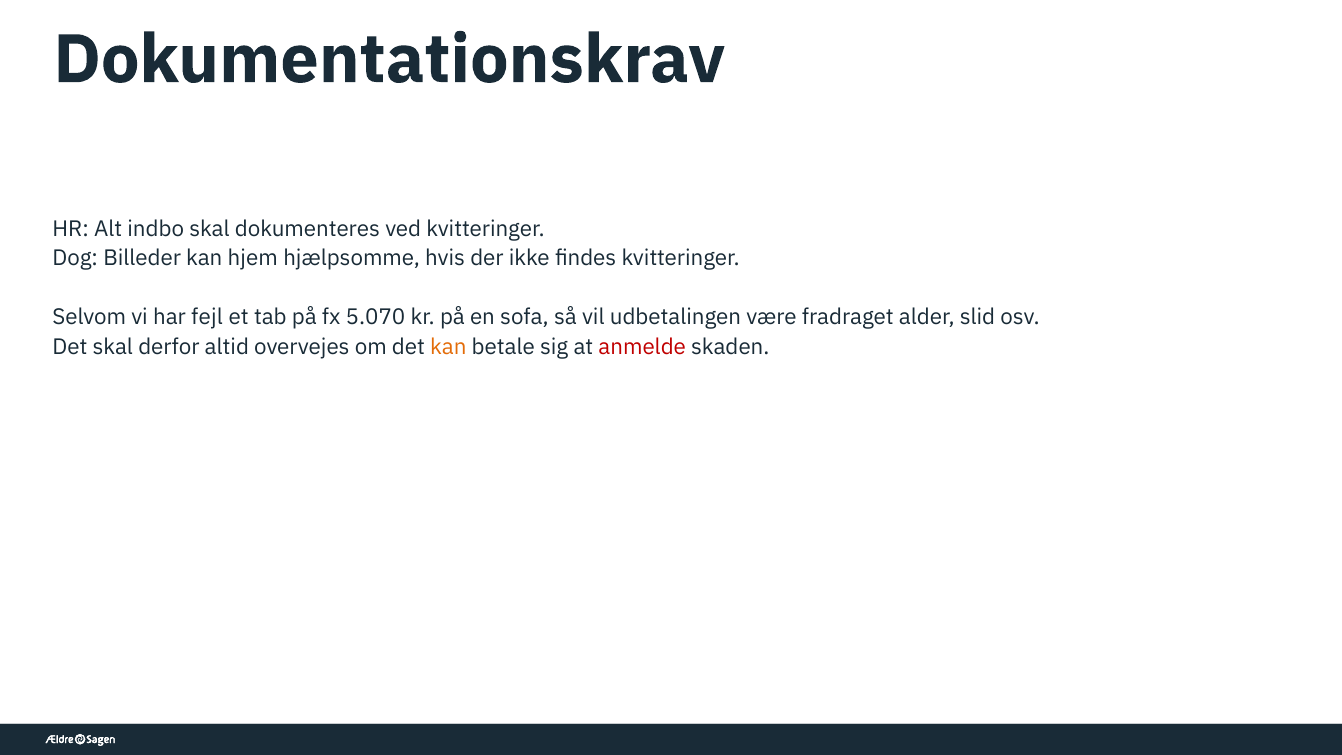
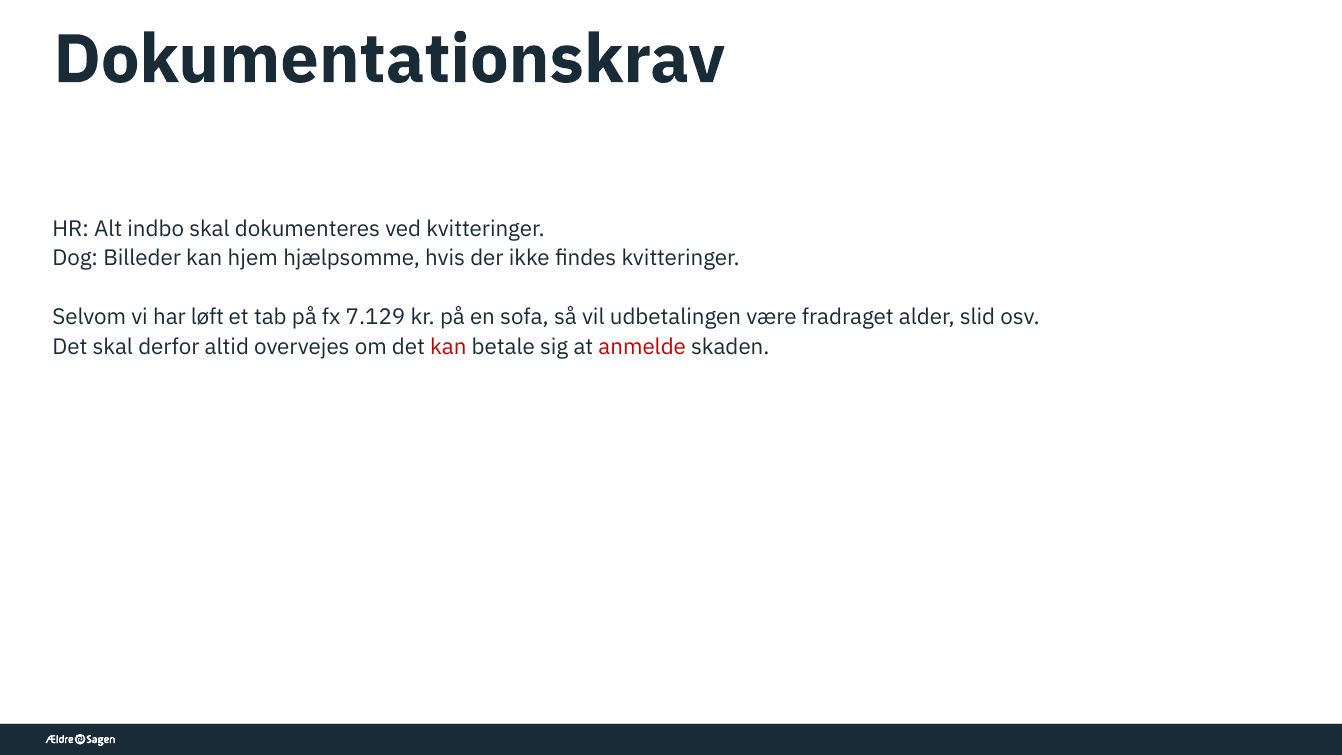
fejl: fejl -> løft
5.070: 5.070 -> 7.129
kan at (448, 347) colour: orange -> red
